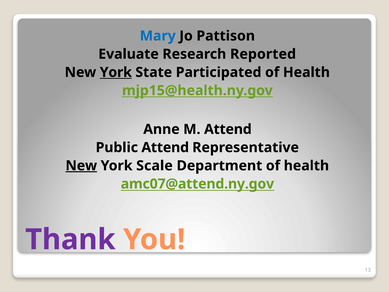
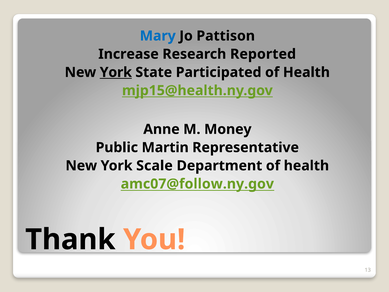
Evaluate: Evaluate -> Increase
M Attend: Attend -> Money
Public Attend: Attend -> Martin
New at (81, 166) underline: present -> none
amc07@attend.ny.gov: amc07@attend.ny.gov -> amc07@follow.ny.gov
Thank colour: purple -> black
